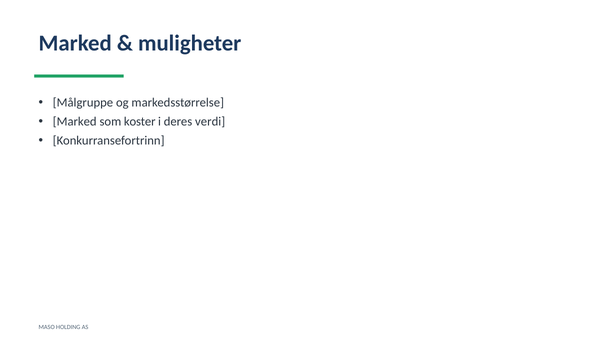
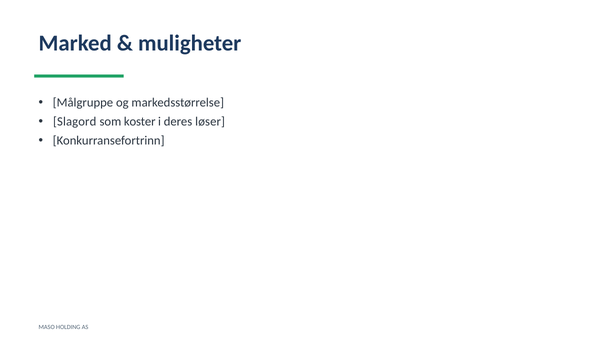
Marked at (75, 122): Marked -> Slagord
verdi: verdi -> løser
